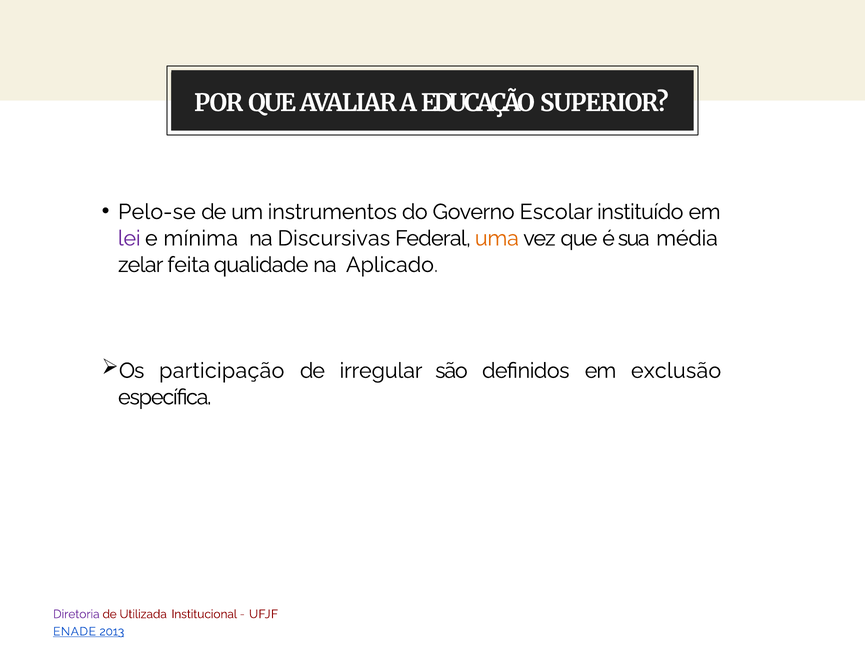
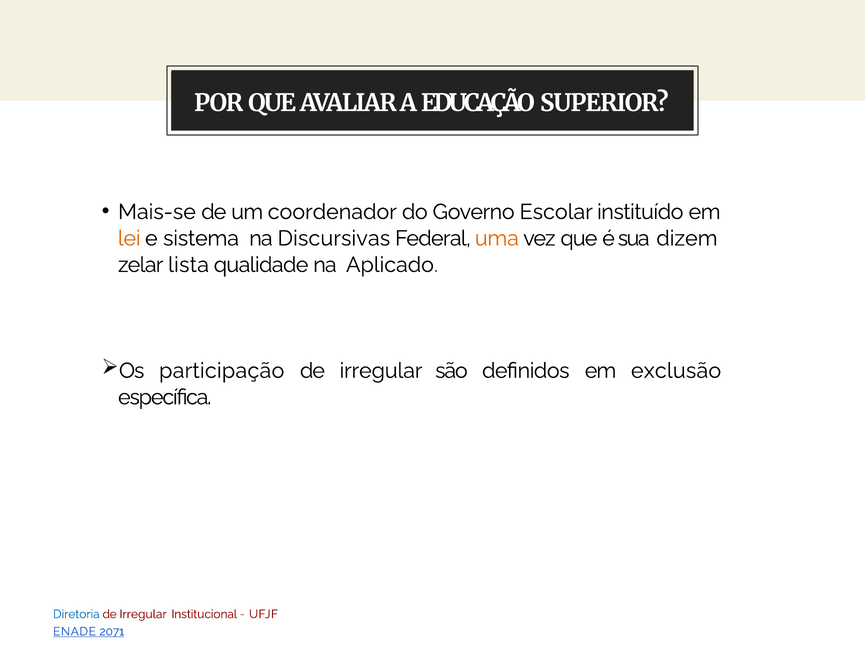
Pelo-se: Pelo-se -> Mais-se
instrumentos: instrumentos -> coordenador
lei colour: purple -> orange
mínima: mínima -> sistema
média: média -> dizem
feita: feita -> lista
Diretoria colour: purple -> blue
Utilizada at (143, 614): Utilizada -> Irregular
2013: 2013 -> 2071
